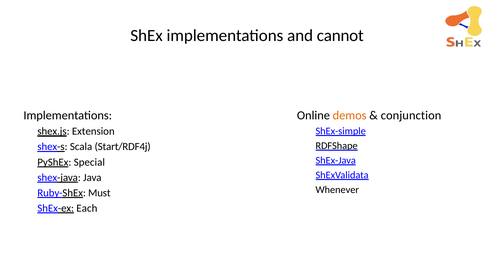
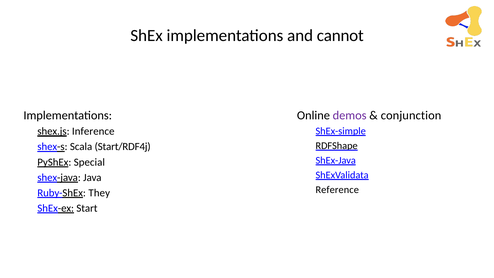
demos colour: orange -> purple
Extension: Extension -> Inference
Whenever: Whenever -> Reference
Must: Must -> They
Each: Each -> Start
